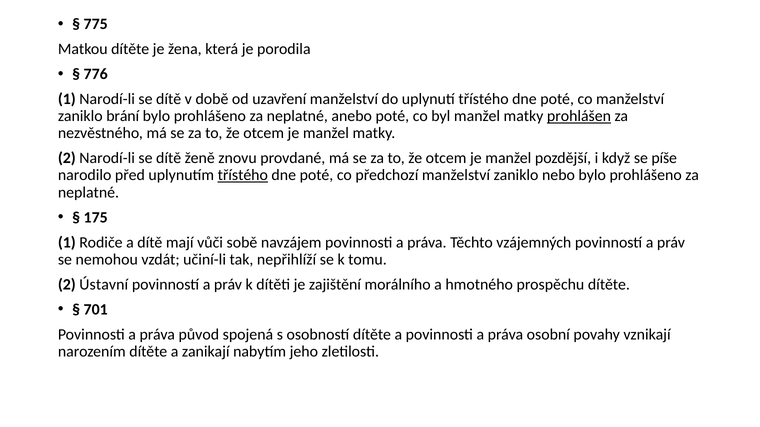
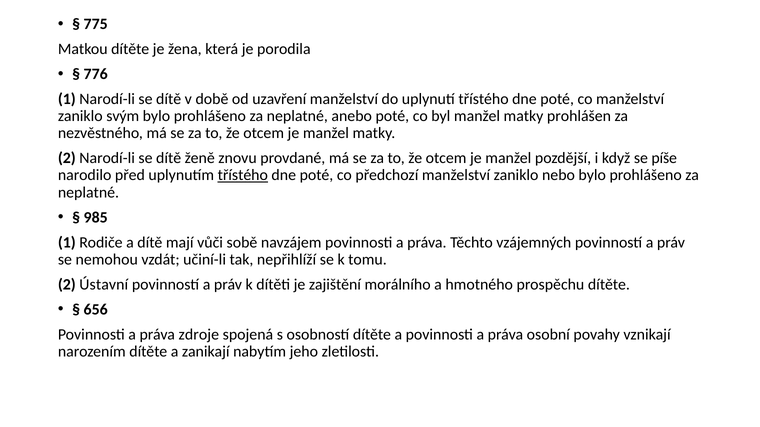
brání: brání -> svým
prohlášen underline: present -> none
175: 175 -> 985
701: 701 -> 656
původ: původ -> zdroje
